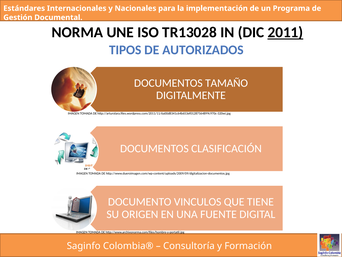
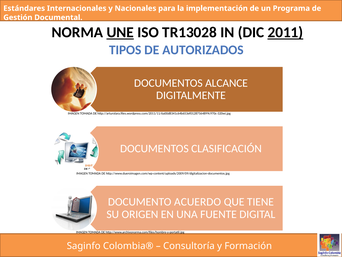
UNE underline: none -> present
TAMAÑO: TAMAÑO -> ALCANCE
VINCULOS: VINCULOS -> ACUERDO
